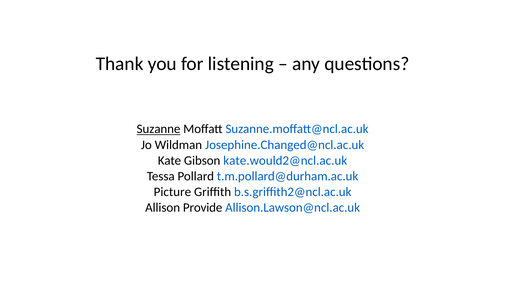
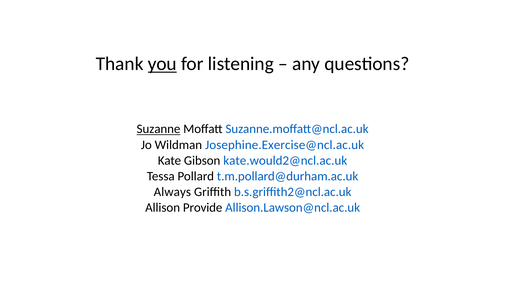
you underline: none -> present
Josephine.Changed@ncl.ac.uk: Josephine.Changed@ncl.ac.uk -> Josephine.Exercise@ncl.ac.uk
Picture: Picture -> Always
